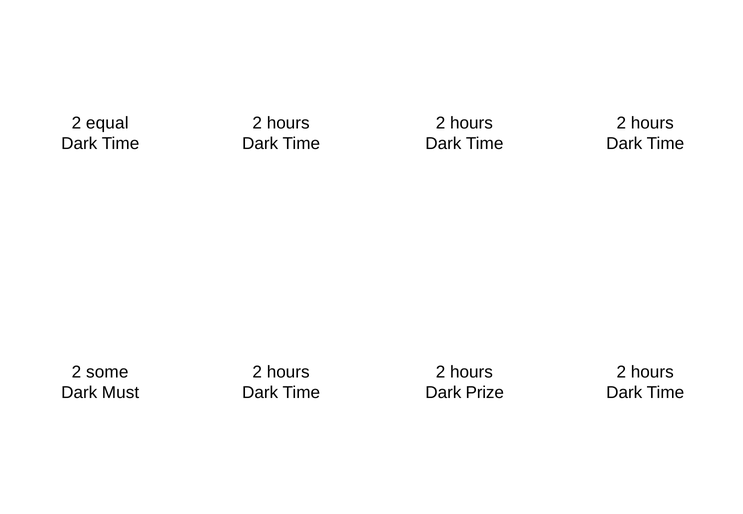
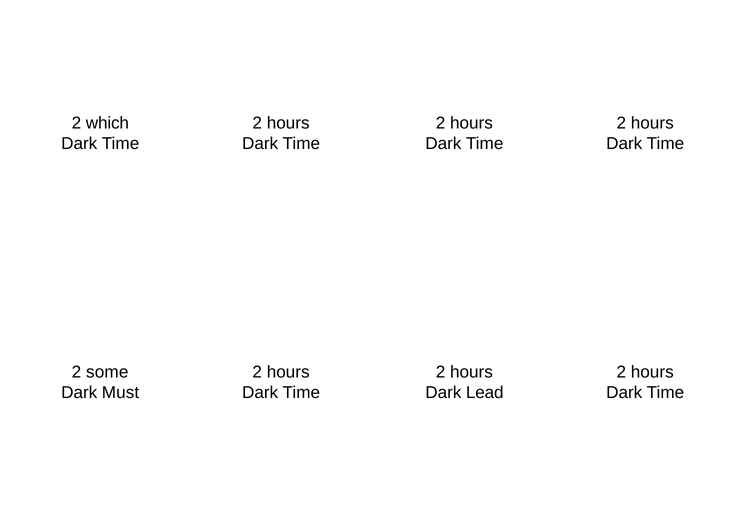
equal: equal -> which
Prize: Prize -> Lead
